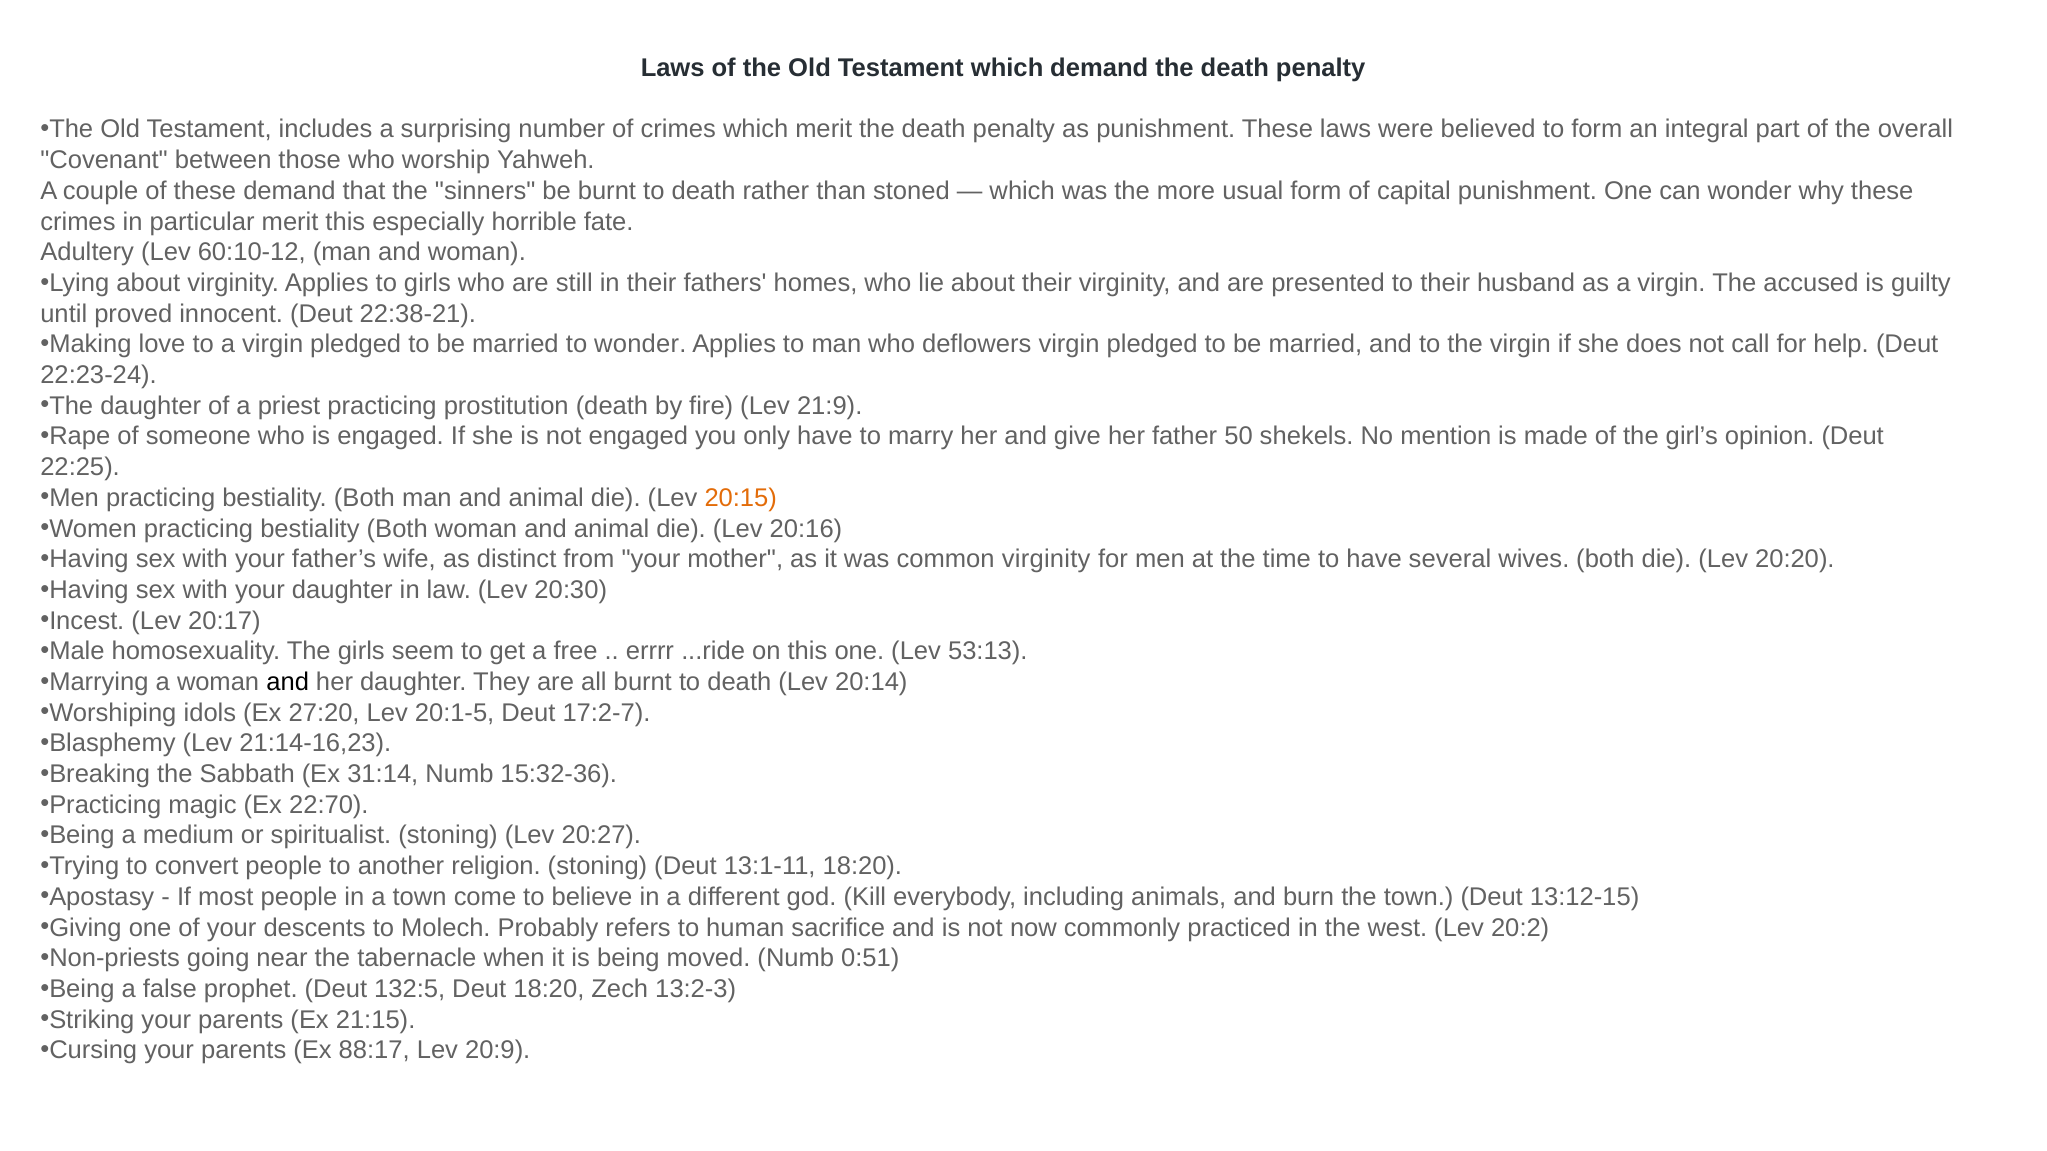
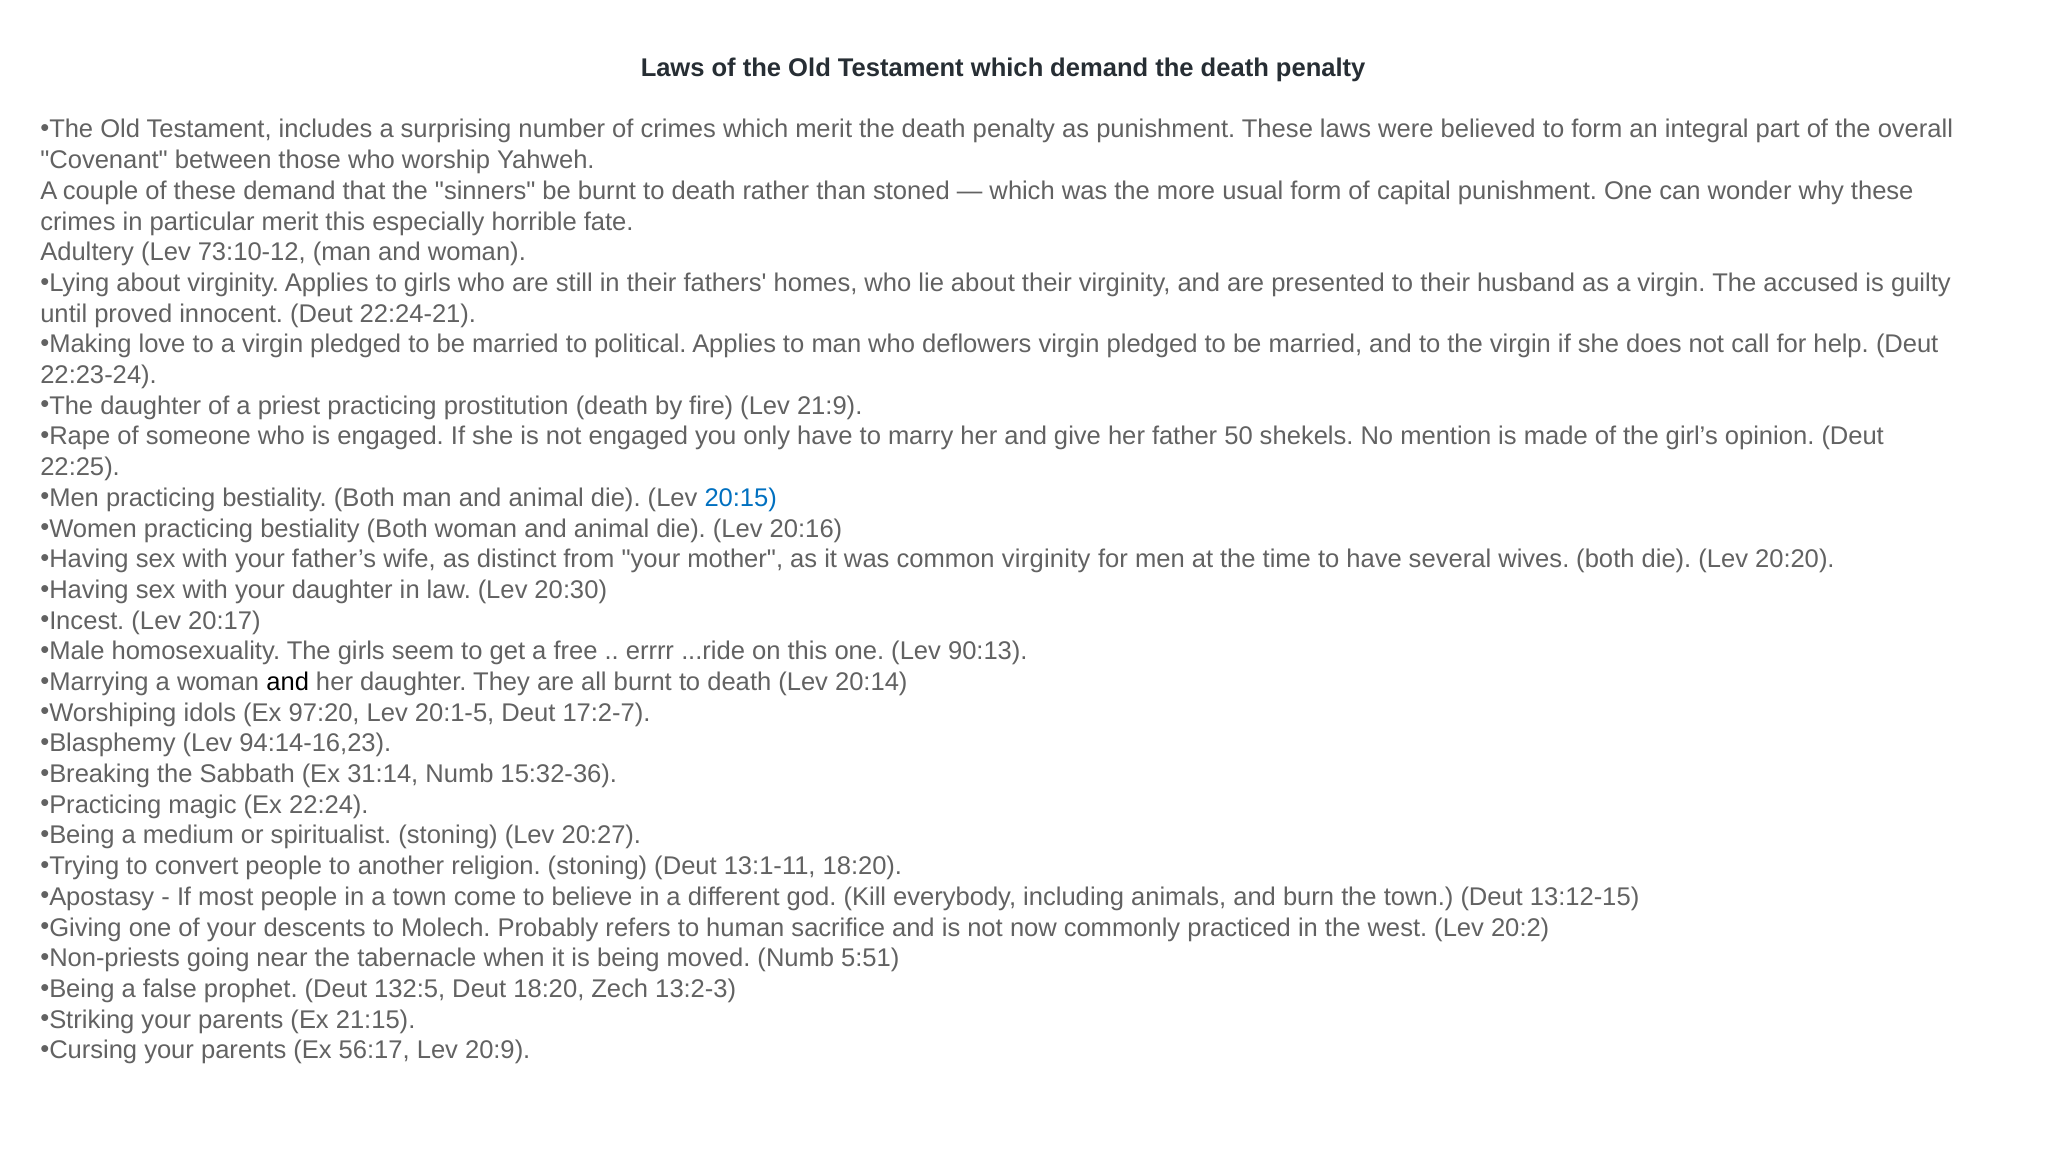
60:10-12: 60:10-12 -> 73:10-12
22:38-21: 22:38-21 -> 22:24-21
to wonder: wonder -> political
20:15 colour: orange -> blue
53:13: 53:13 -> 90:13
27:20: 27:20 -> 97:20
21:14-16,23: 21:14-16,23 -> 94:14-16,23
22:70: 22:70 -> 22:24
0:51: 0:51 -> 5:51
88:17: 88:17 -> 56:17
